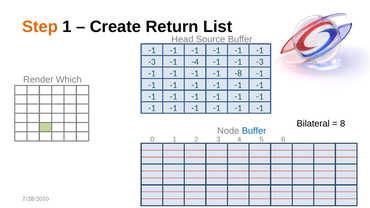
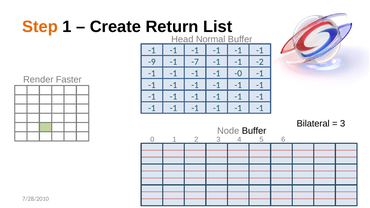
Source: Source -> Normal
-3 at (152, 62): -3 -> -9
-4: -4 -> -7
-3 at (260, 62): -3 -> -2
-8: -8 -> -0
Which: Which -> Faster
8 at (343, 124): 8 -> 3
Buffer at (254, 131) colour: blue -> black
